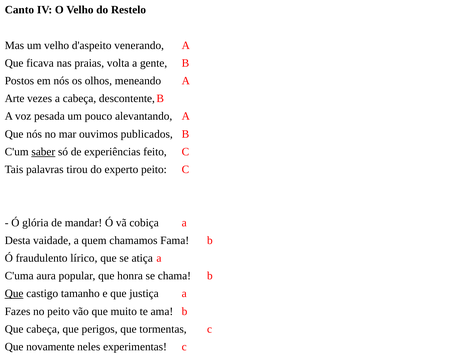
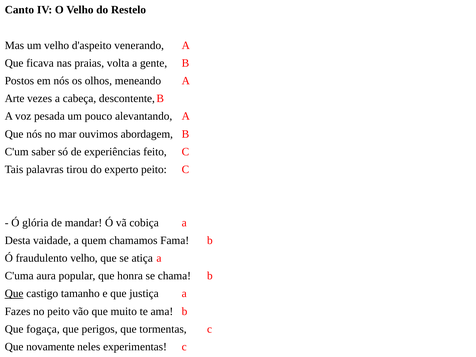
publicados: publicados -> abordagem
saber underline: present -> none
fraudulento lírico: lírico -> velho
Que cabeça: cabeça -> fogaça
